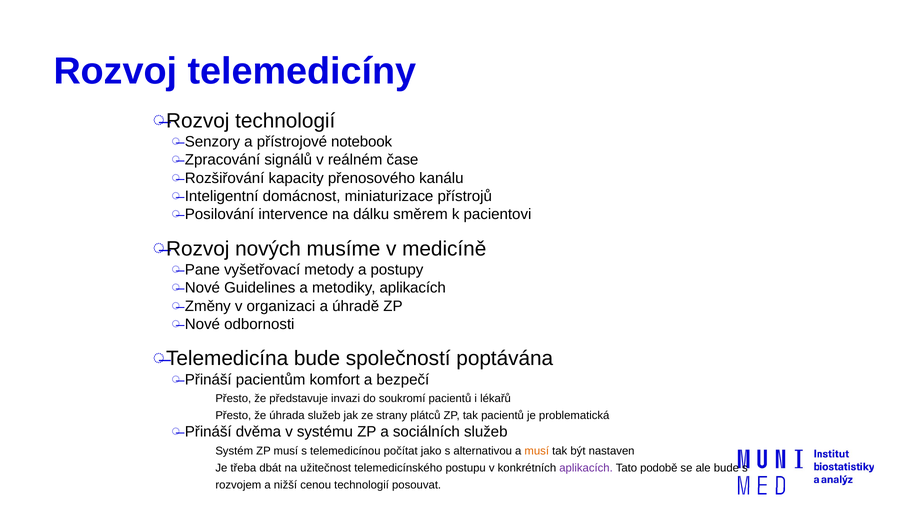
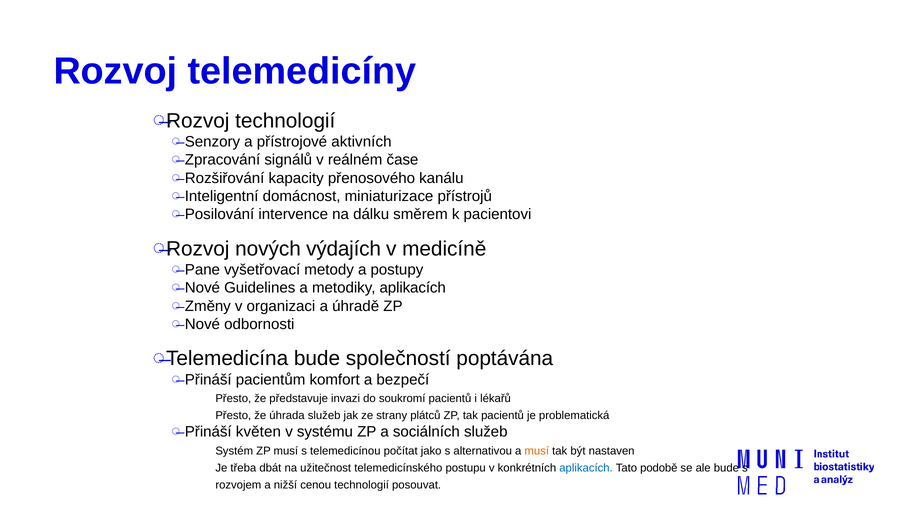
notebook: notebook -> aktivních
musíme: musíme -> výdajích
dvěma: dvěma -> květen
aplikacích at (586, 468) colour: purple -> blue
